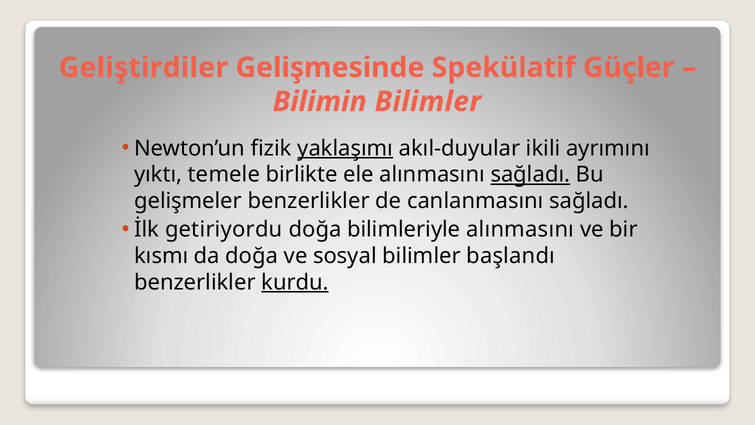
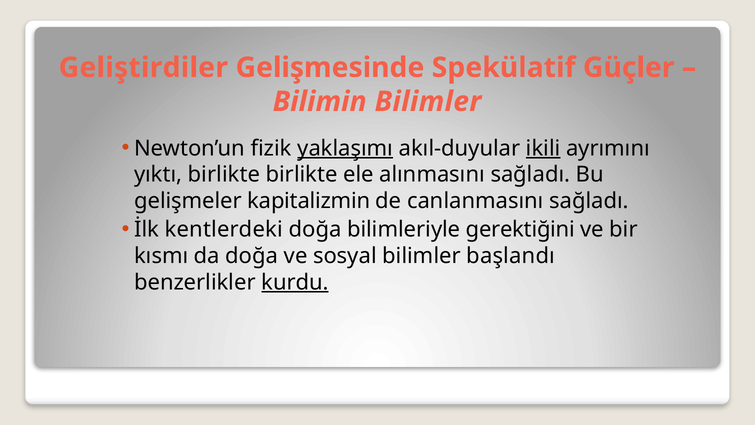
ikili underline: none -> present
yıktı temele: temele -> birlikte
sağladı at (530, 175) underline: present -> none
gelişmeler benzerlikler: benzerlikler -> kapitalizmin
getiriyordu: getiriyordu -> kentlerdeki
bilimleriyle alınmasını: alınmasını -> gerektiğini
